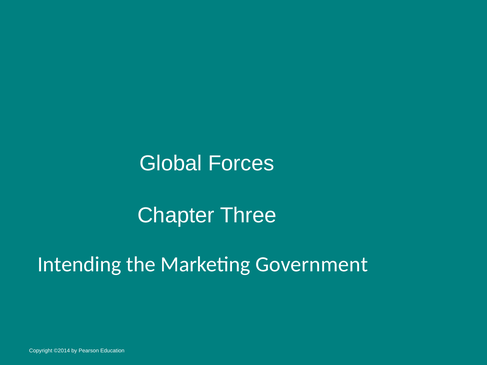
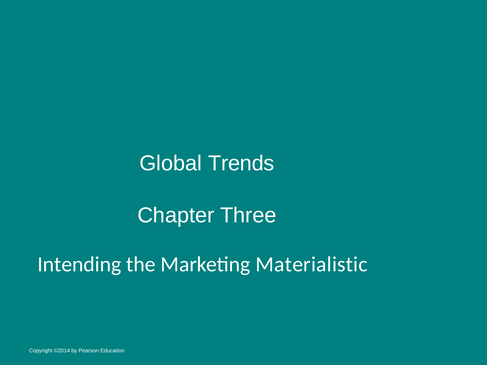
Forces: Forces -> Trends
Government: Government -> Materialistic
